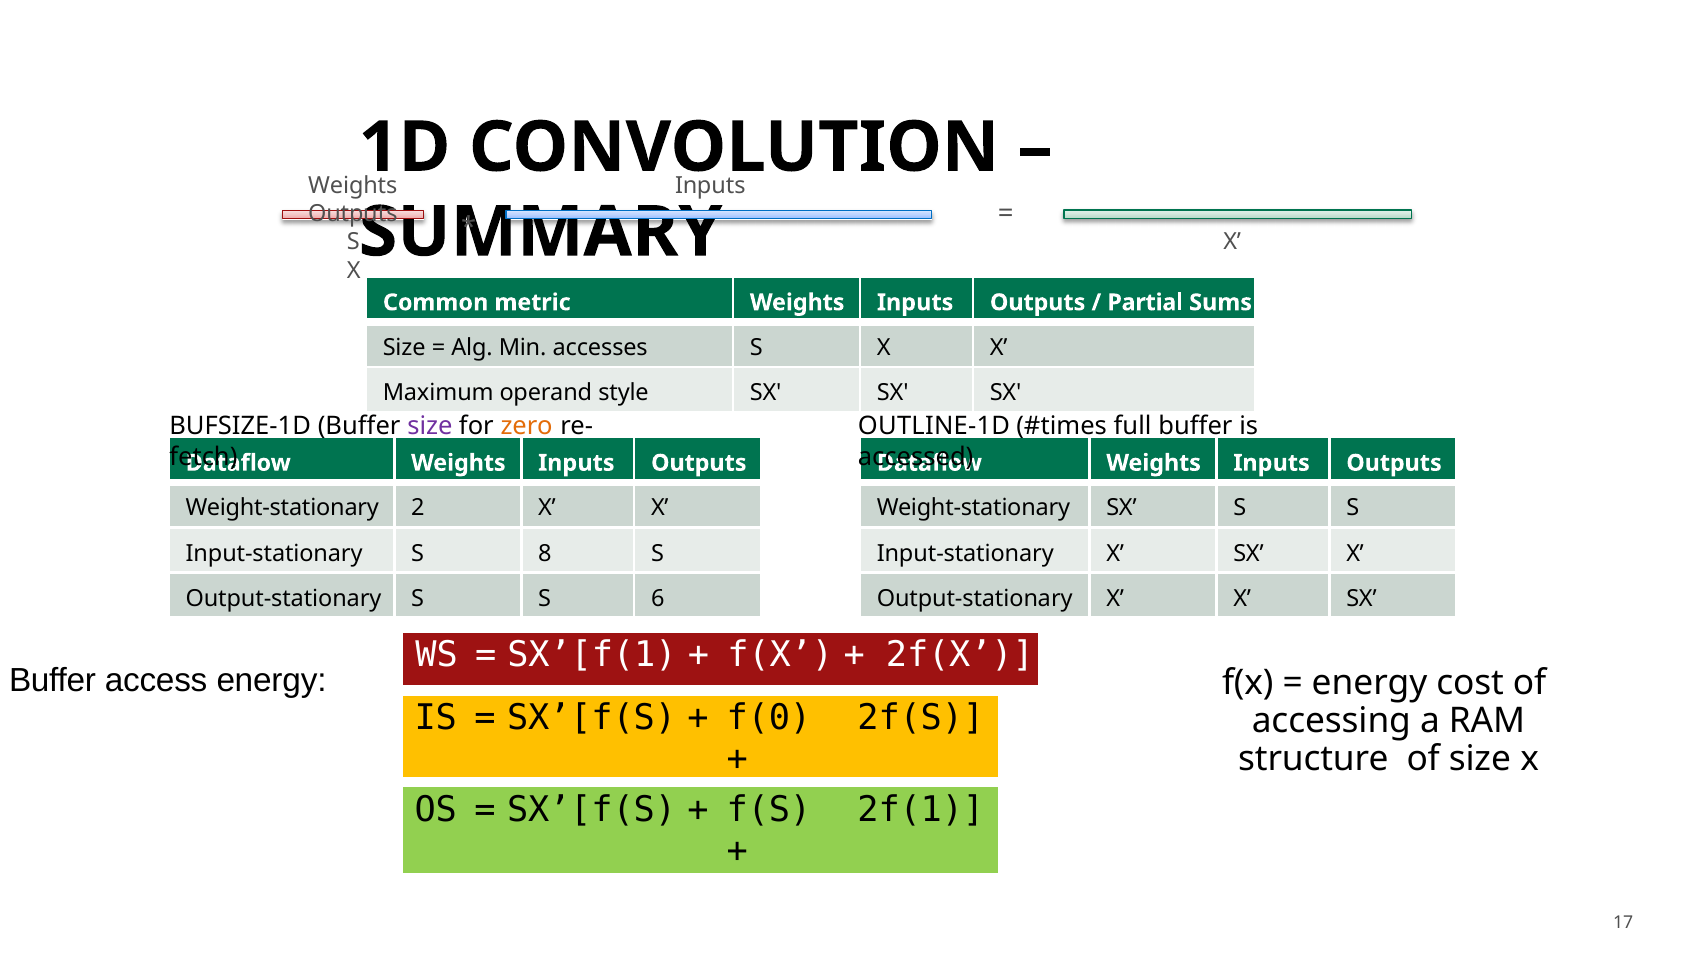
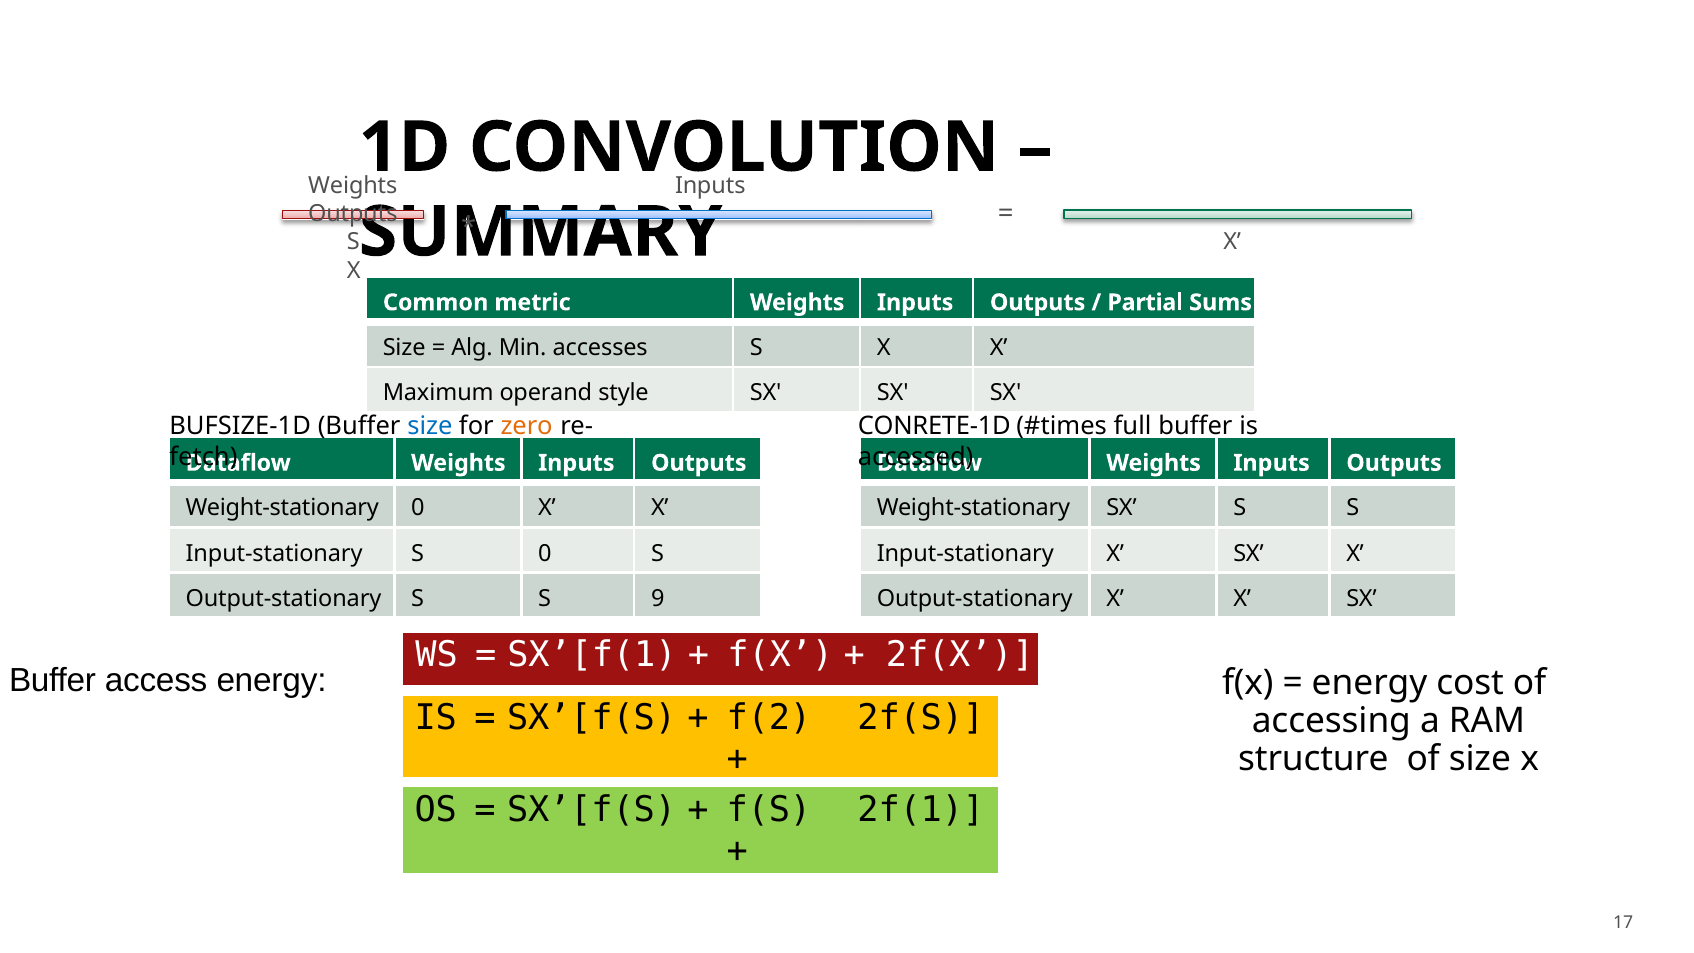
size at (430, 426) colour: purple -> blue
OUTLINE-1D: OUTLINE-1D -> CONRETE-1D
Weight-stationary 2: 2 -> 0
S 8: 8 -> 0
6: 6 -> 9
f(0: f(0 -> f(2
